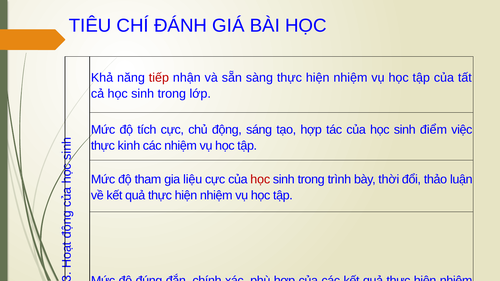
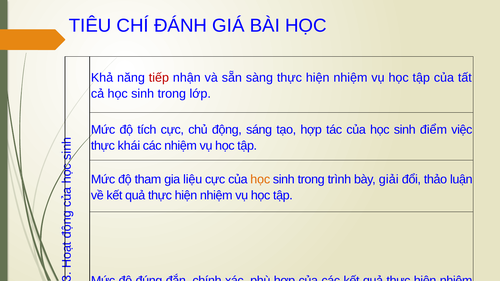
kinh: kinh -> khái
học at (260, 179) colour: red -> orange
thời: thời -> giải
